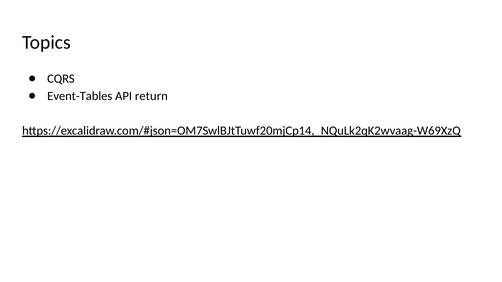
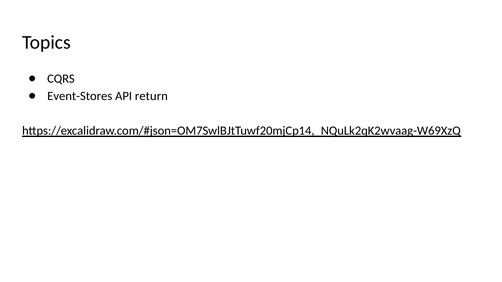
Event-Tables: Event-Tables -> Event-Stores
